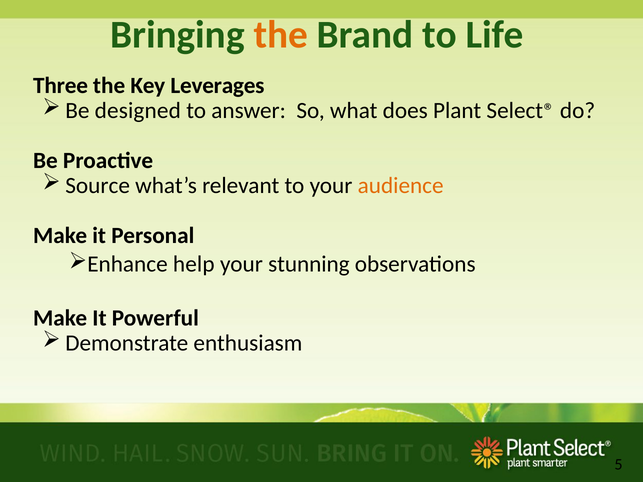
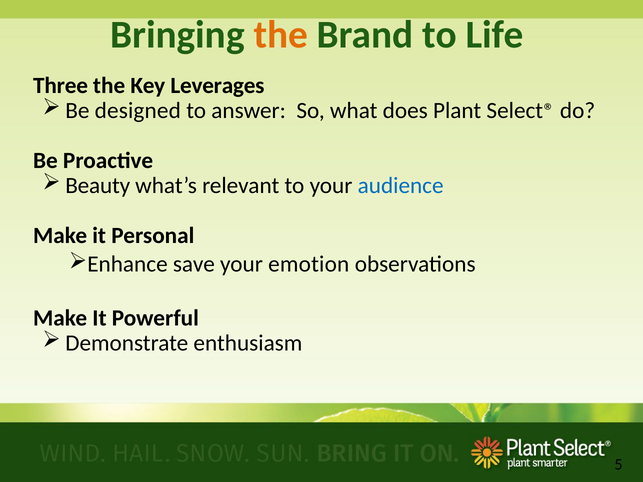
Source: Source -> Beauty
audience colour: orange -> blue
help: help -> save
stunning: stunning -> emotion
